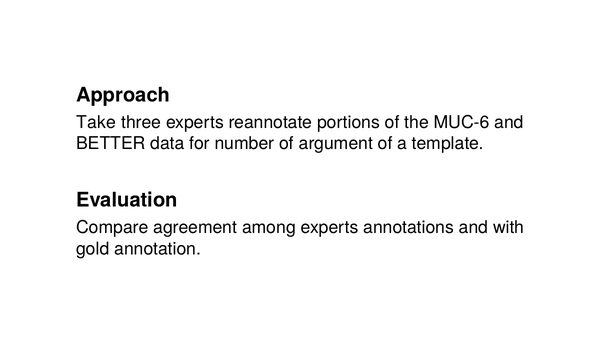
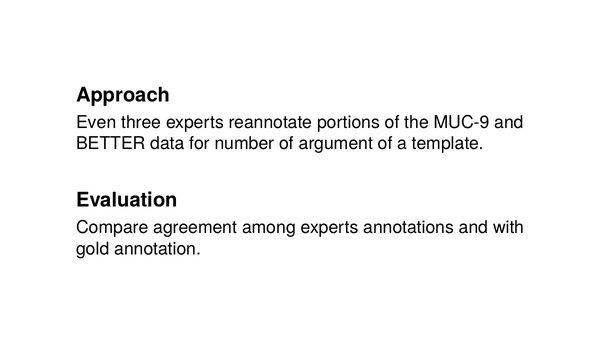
Take: Take -> Even
MUC-6: MUC-6 -> MUC-9
